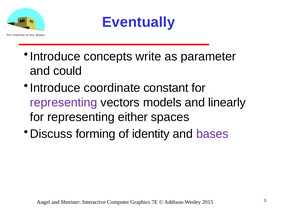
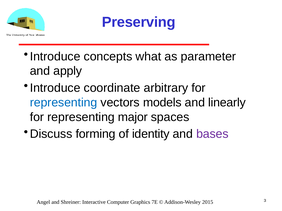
Eventually: Eventually -> Preserving
write: write -> what
could: could -> apply
constant: constant -> arbitrary
representing at (64, 103) colour: purple -> blue
either: either -> major
